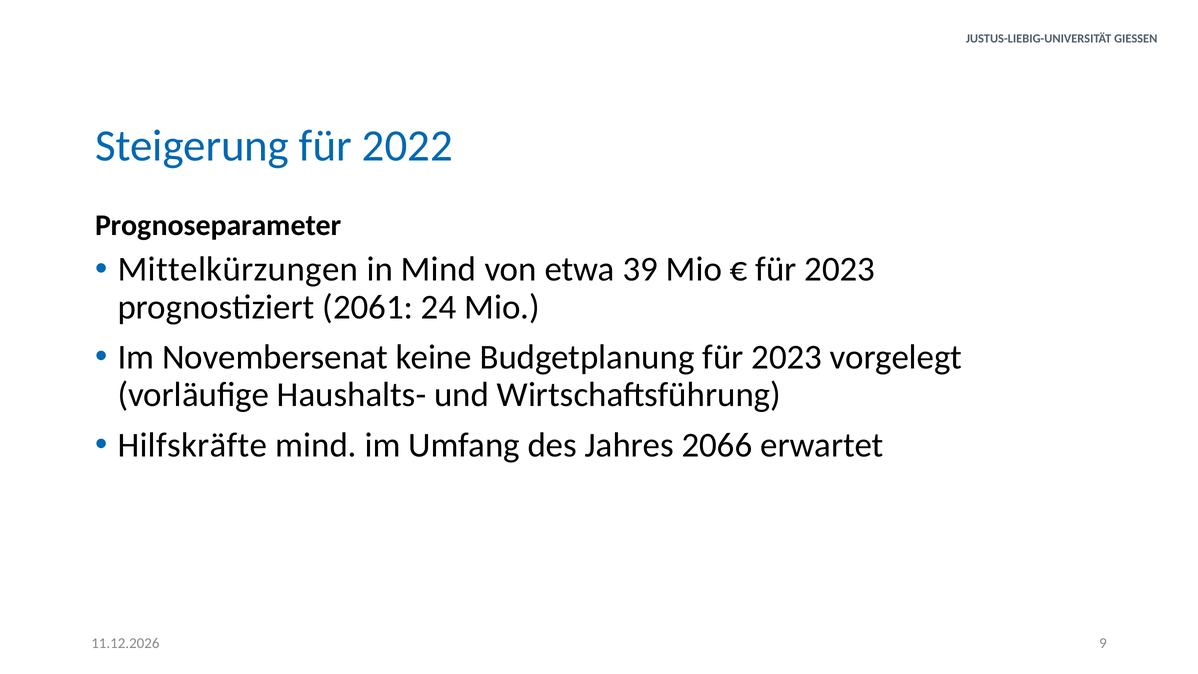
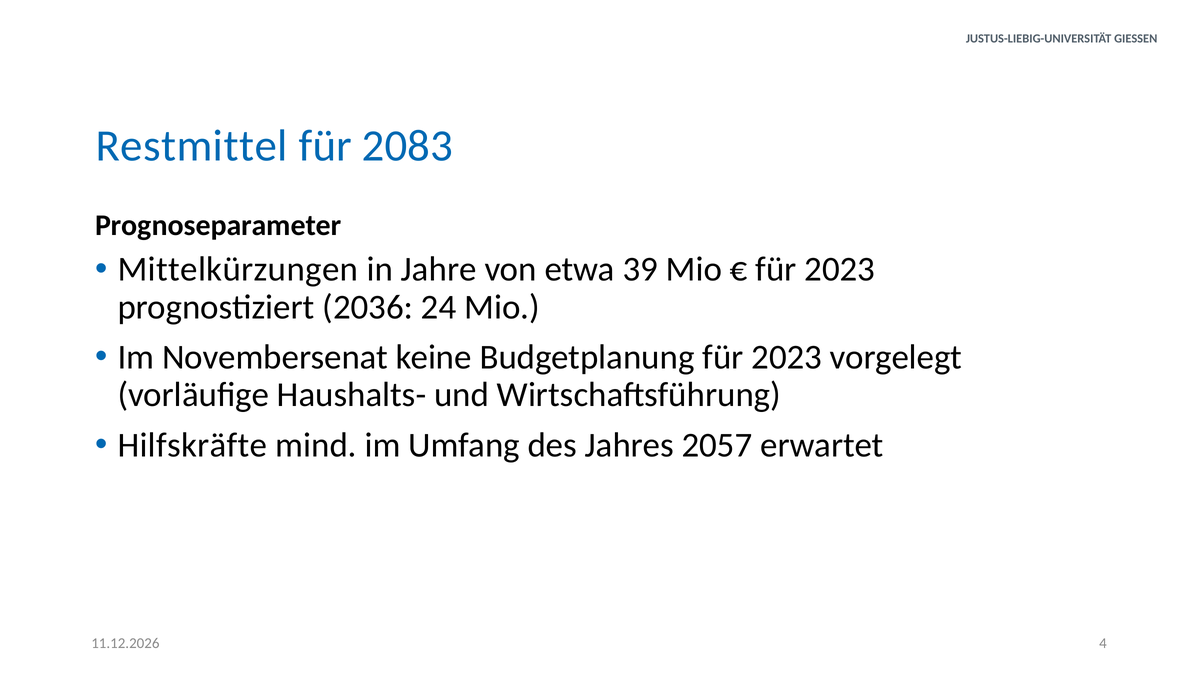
Steigerung: Steigerung -> Restmittel
2022: 2022 -> 2083
in Mind: Mind -> Jahre
2061: 2061 -> 2036
2066: 2066 -> 2057
9: 9 -> 4
